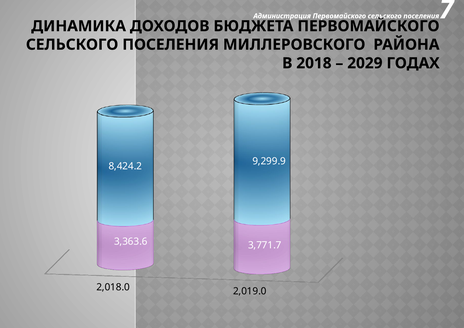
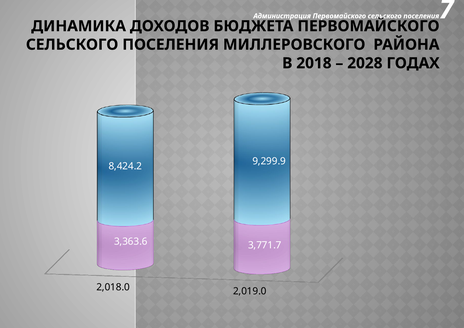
2029: 2029 -> 2028
